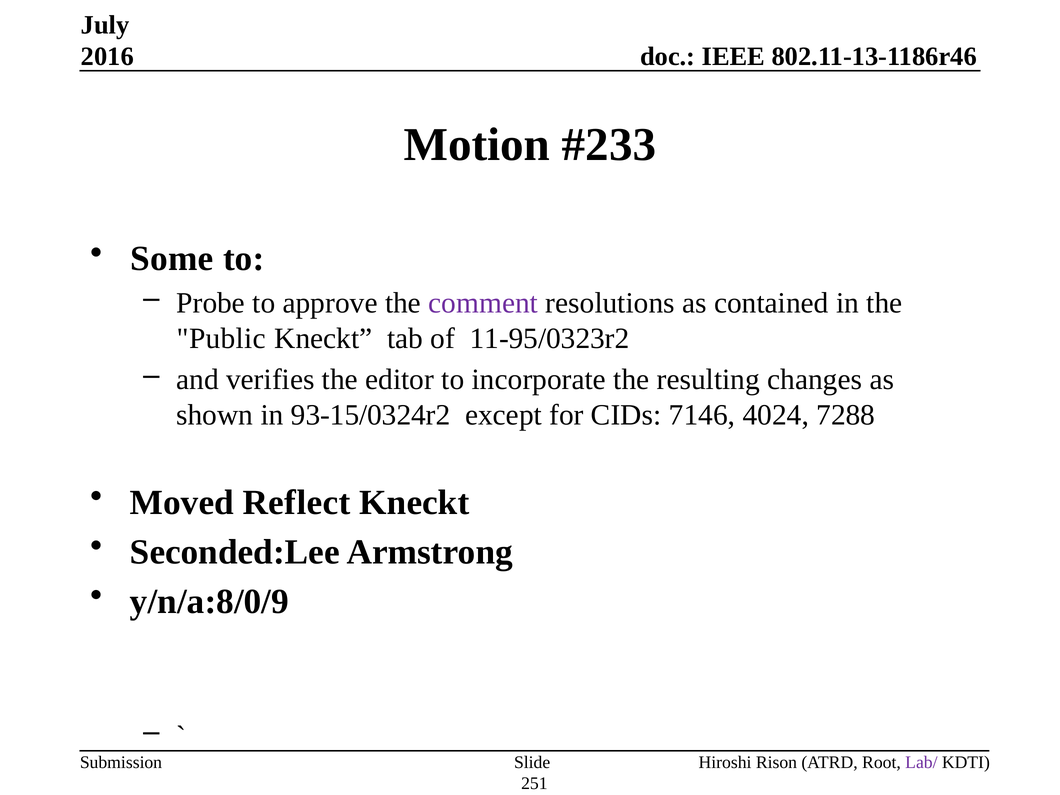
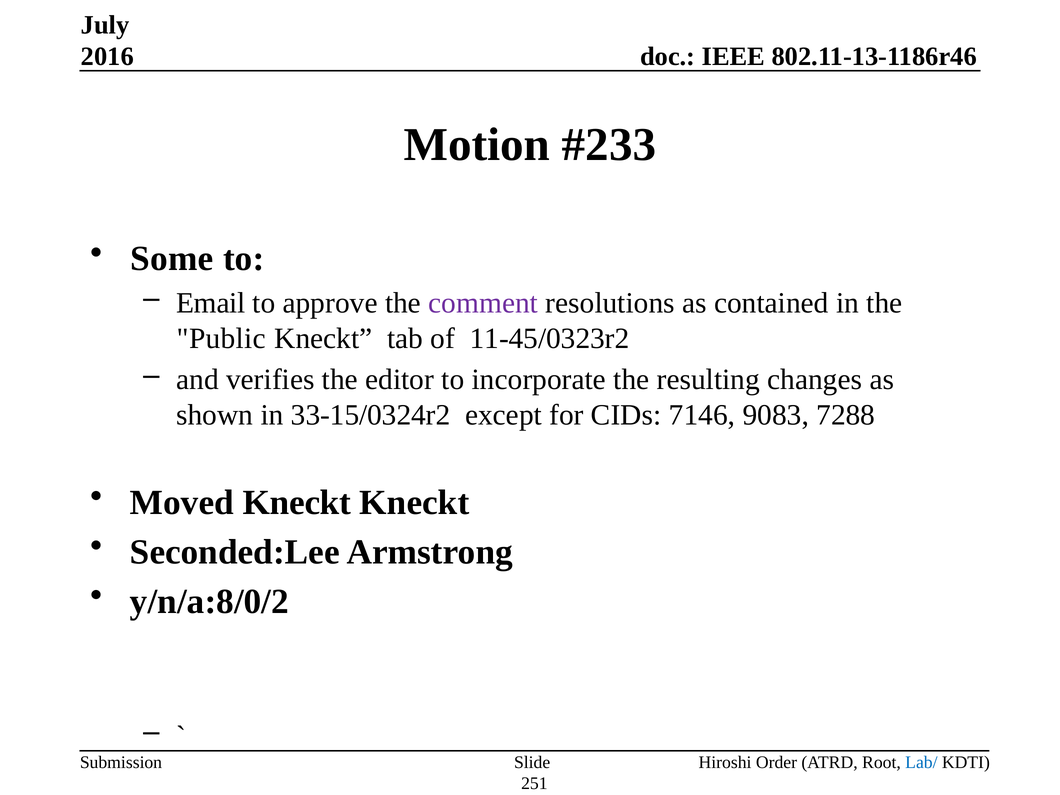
Probe: Probe -> Email
11-95/0323r2: 11-95/0323r2 -> 11-45/0323r2
93-15/0324r2: 93-15/0324r2 -> 33-15/0324r2
4024: 4024 -> 9083
Moved Reflect: Reflect -> Kneckt
y/n/a:8/0/9: y/n/a:8/0/9 -> y/n/a:8/0/2
Rison: Rison -> Order
Lab/ colour: purple -> blue
